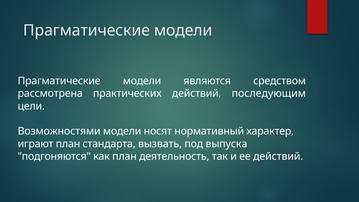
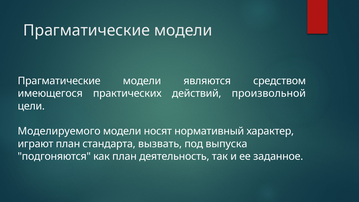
рассмотрена: рассмотрена -> имеющегося
последующим: последующим -> произвольной
Возможностями: Возможностями -> Моделируемого
ее действий: действий -> заданное
